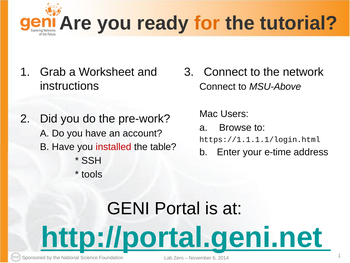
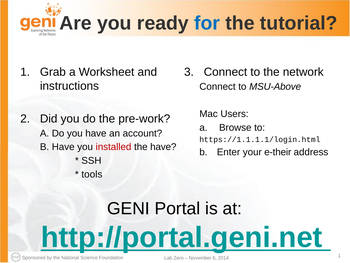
for colour: orange -> blue
the table: table -> have
e-time: e-time -> e-their
